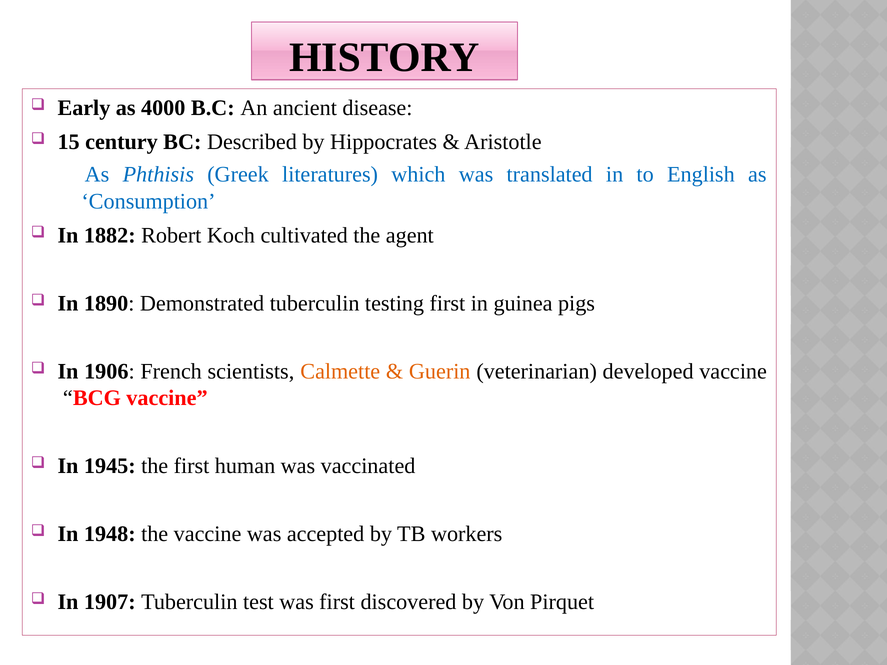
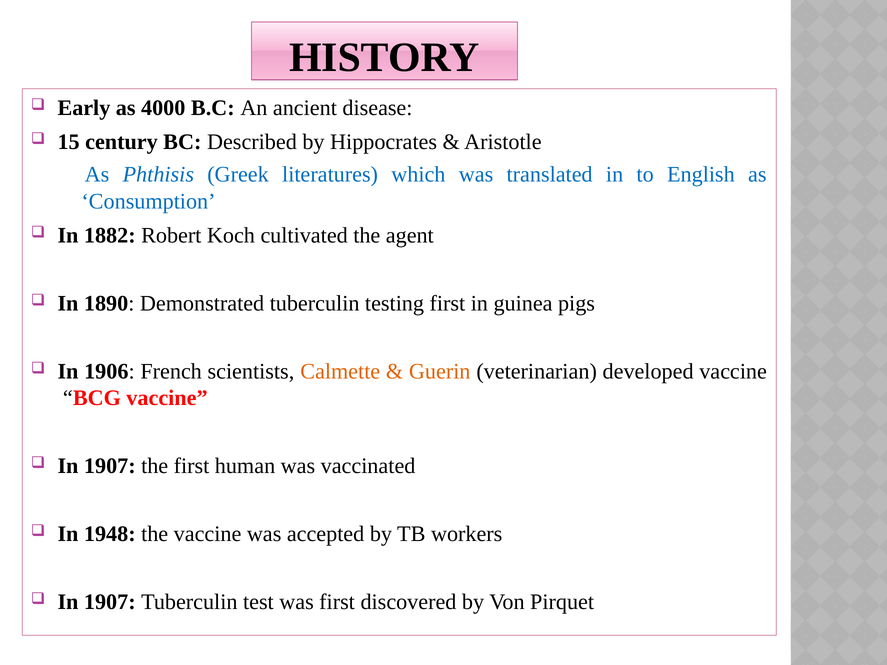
1945 at (110, 466): 1945 -> 1907
